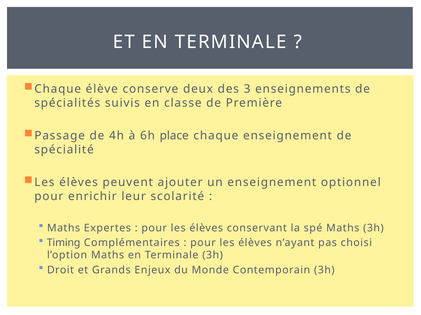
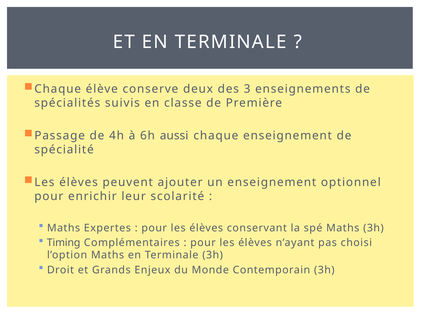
place: place -> aussi
